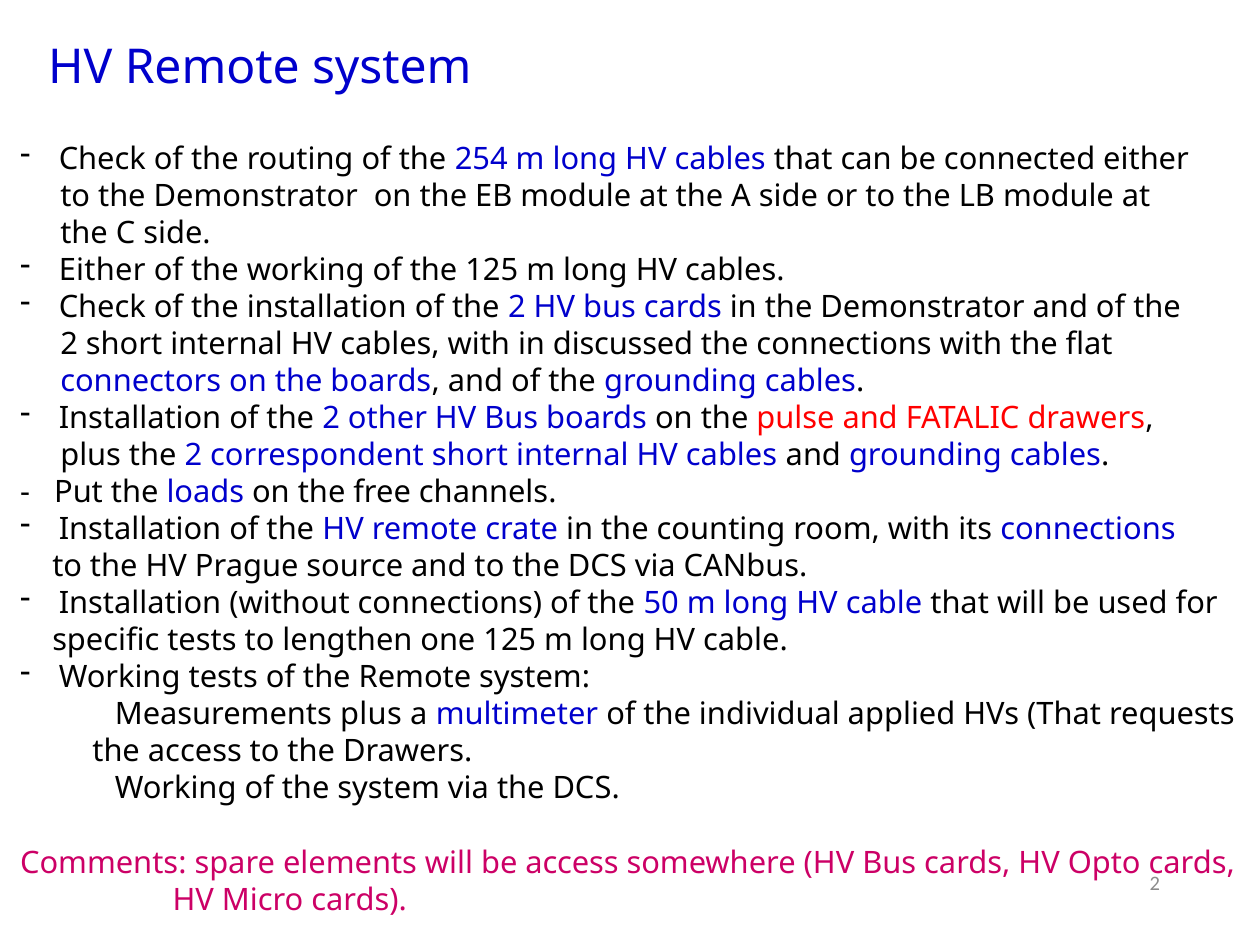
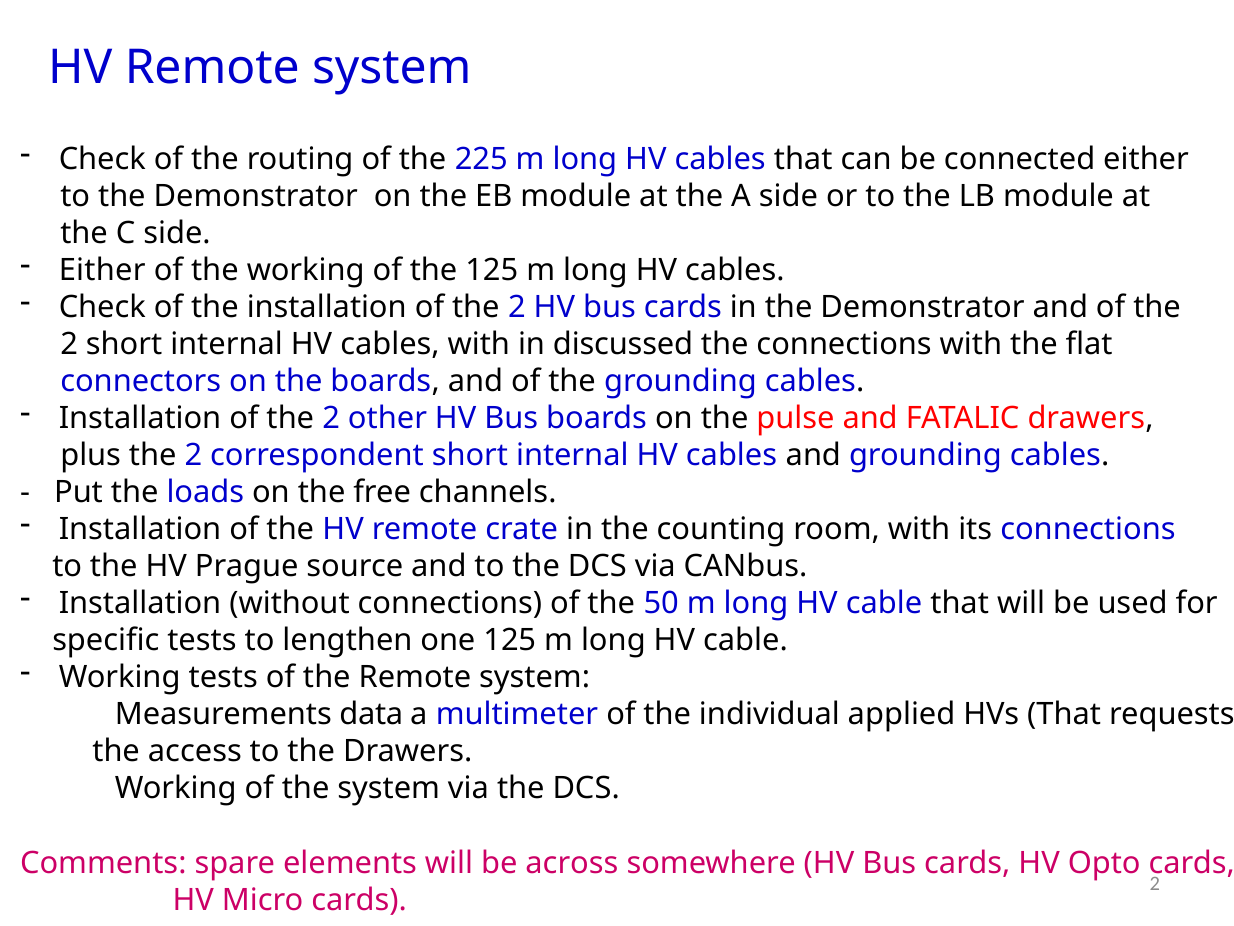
254: 254 -> 225
Measurements plus: plus -> data
be access: access -> across
